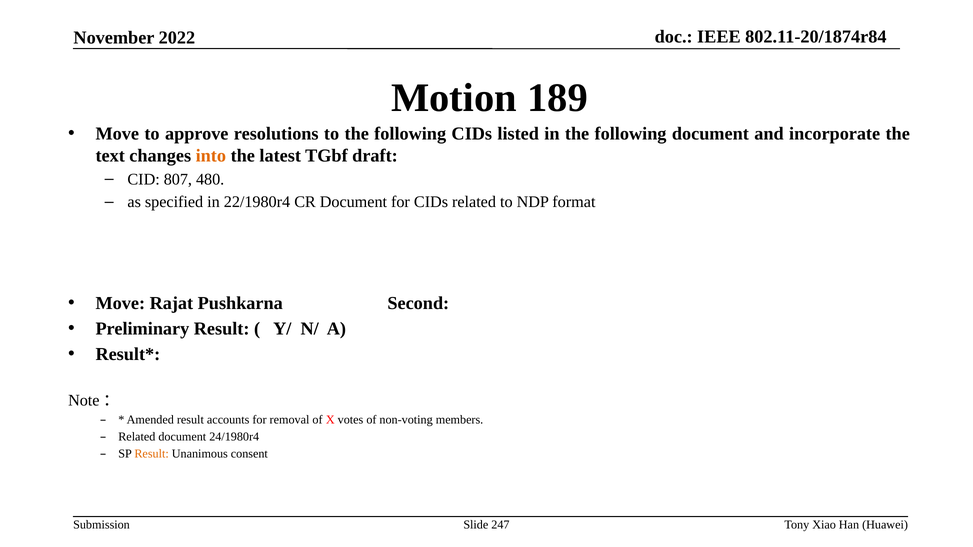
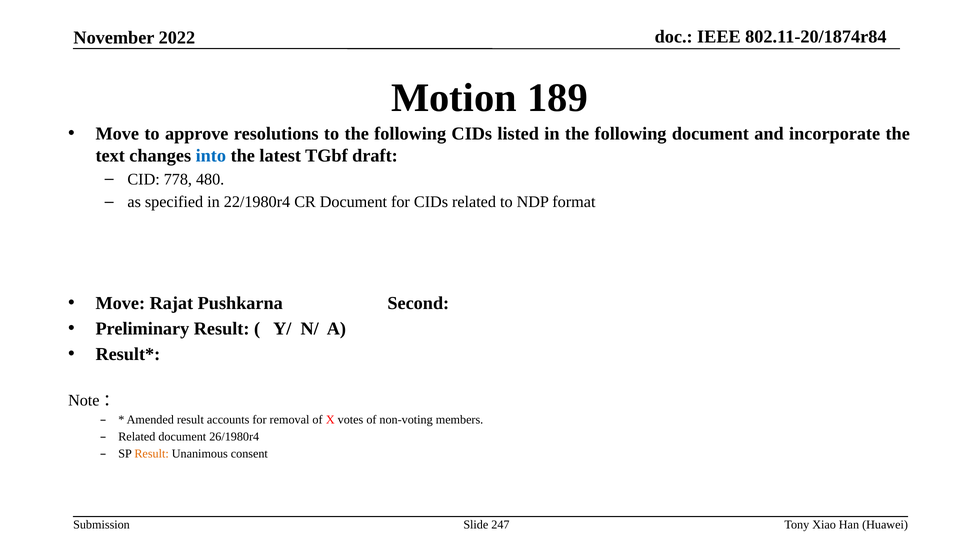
into colour: orange -> blue
807: 807 -> 778
24/1980r4: 24/1980r4 -> 26/1980r4
